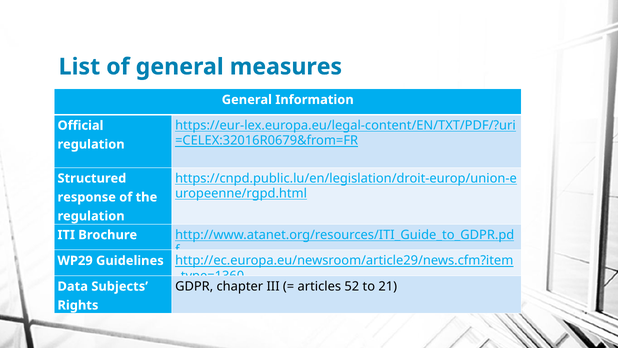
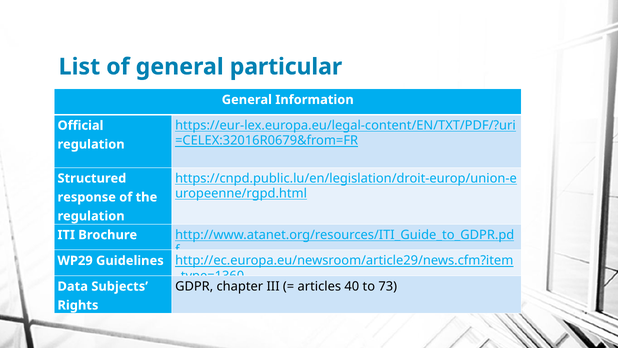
measures: measures -> particular
52: 52 -> 40
21: 21 -> 73
